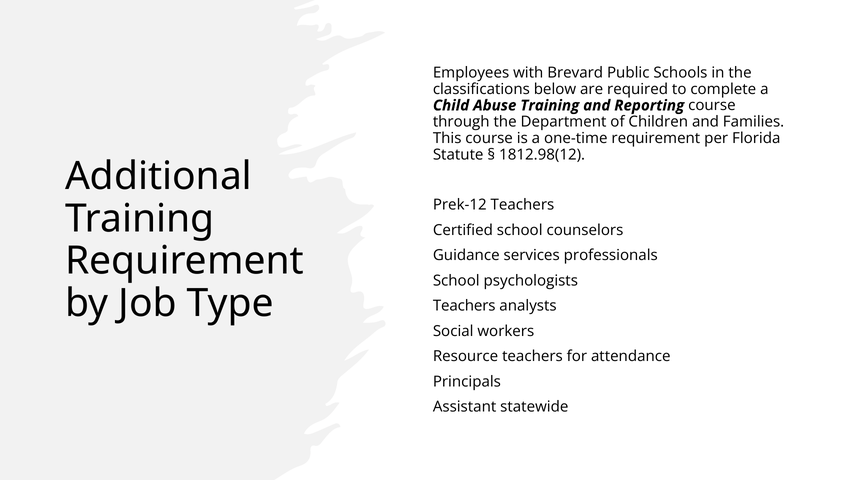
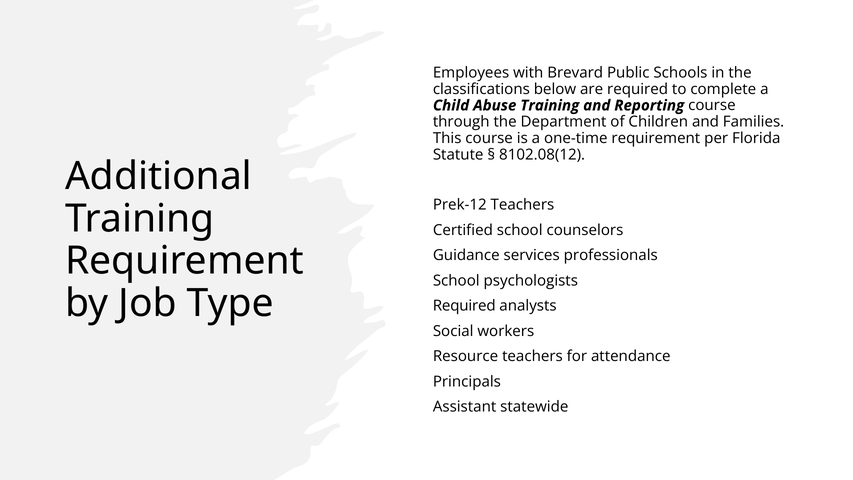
1812.98(12: 1812.98(12 -> 8102.08(12
Teachers at (464, 306): Teachers -> Required
